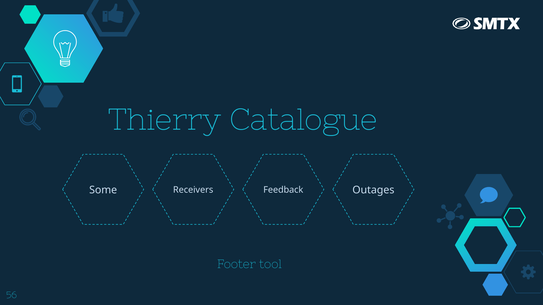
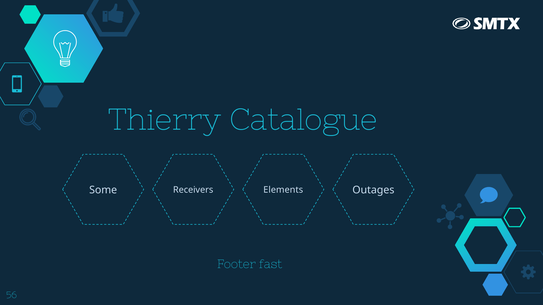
Feedback: Feedback -> Elements
tool: tool -> fast
